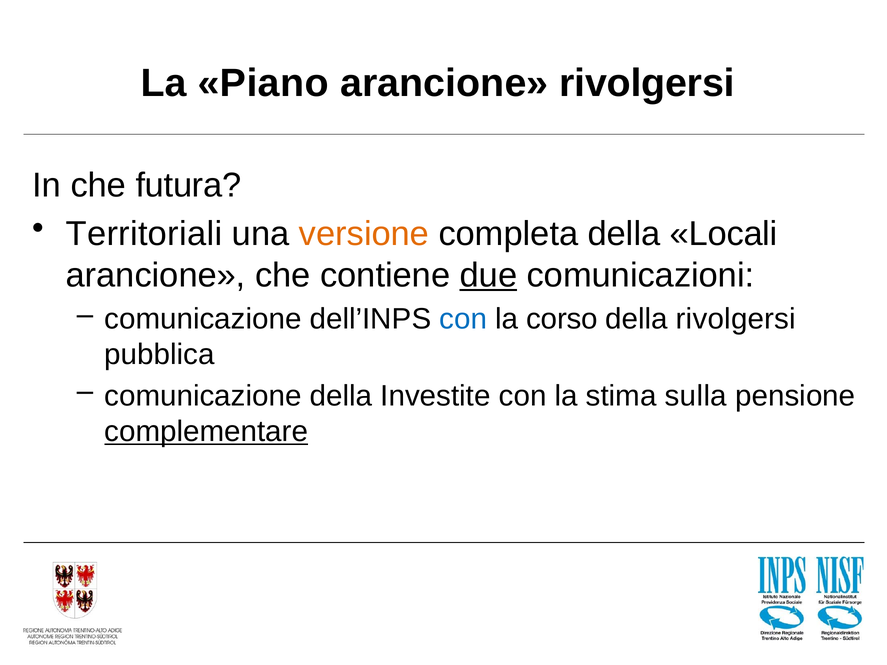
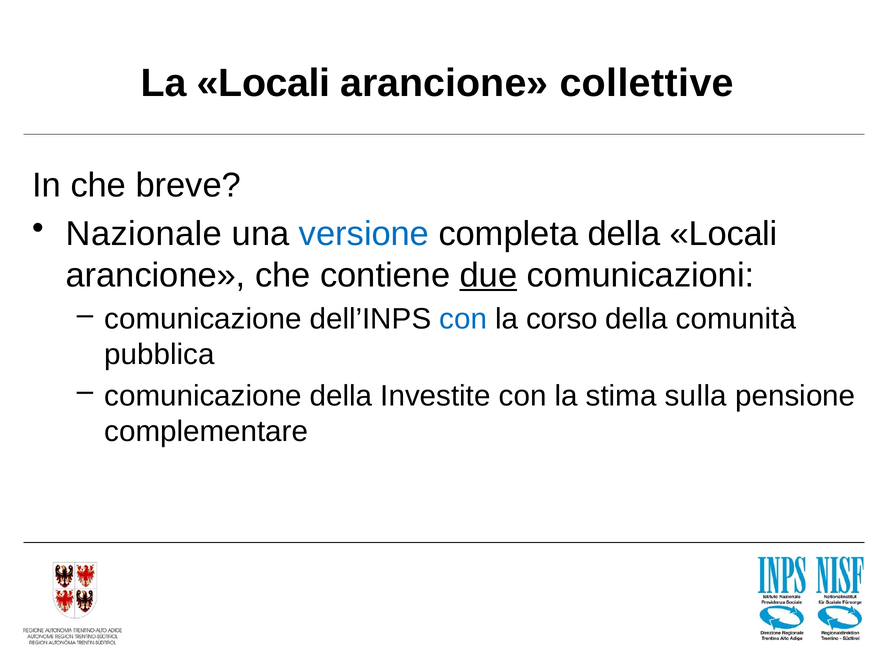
La Piano: Piano -> Locali
arancione rivolgersi: rivolgersi -> collettive
futura: futura -> breve
Territoriali: Territoriali -> Nazionale
versione colour: orange -> blue
della rivolgersi: rivolgersi -> comunità
complementare underline: present -> none
